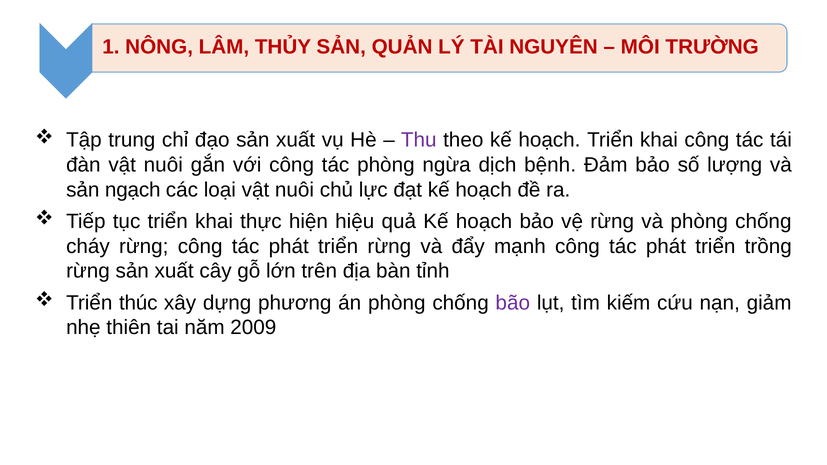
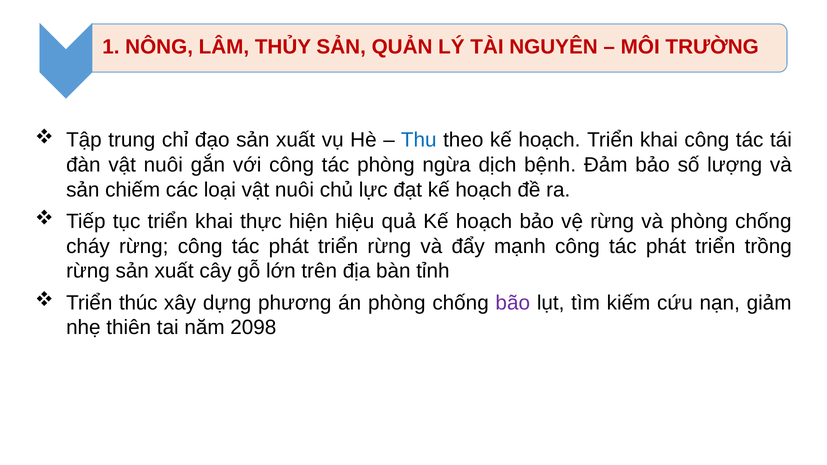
Thu colour: purple -> blue
ngạch: ngạch -> chiếm
2009: 2009 -> 2098
